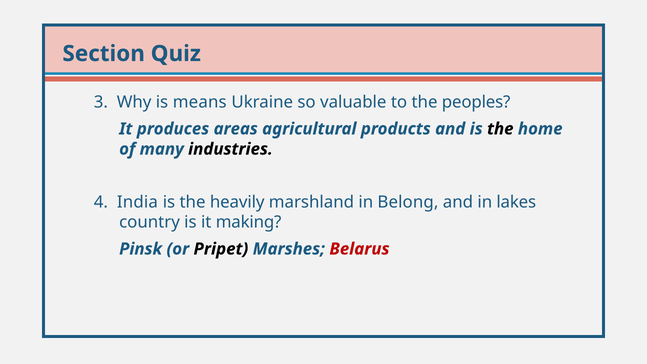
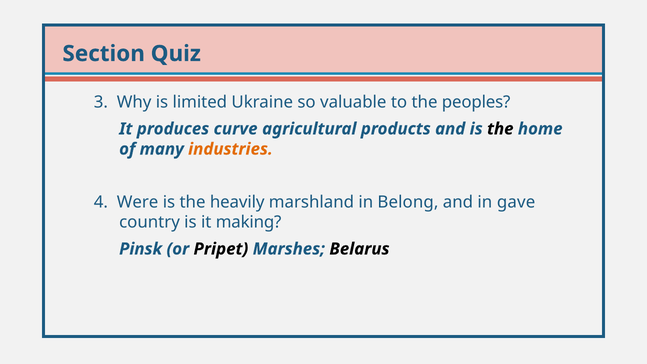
means: means -> limited
areas: areas -> curve
industries colour: black -> orange
India: India -> Were
lakes: lakes -> gave
Belarus colour: red -> black
